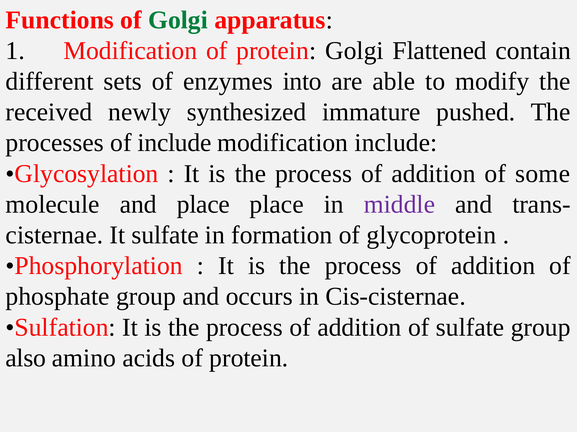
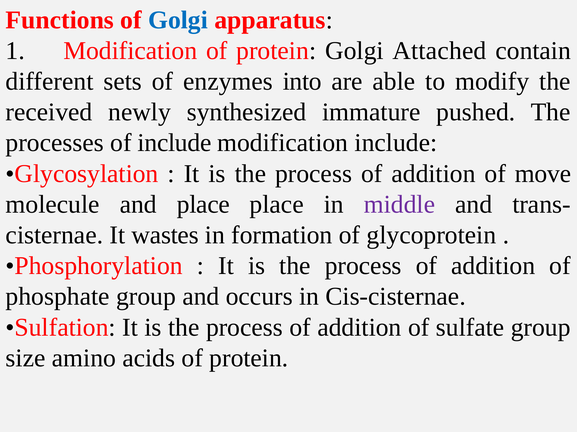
Golgi at (178, 20) colour: green -> blue
Flattened: Flattened -> Attached
some: some -> move
It sulfate: sulfate -> wastes
also: also -> size
